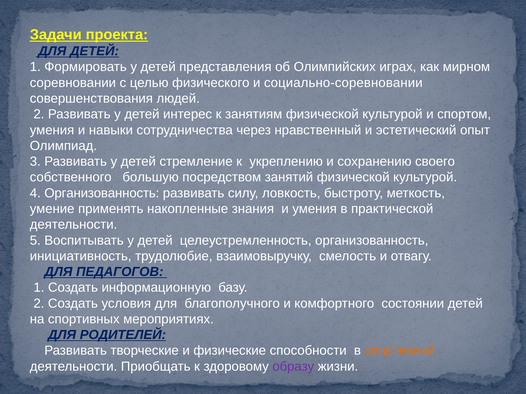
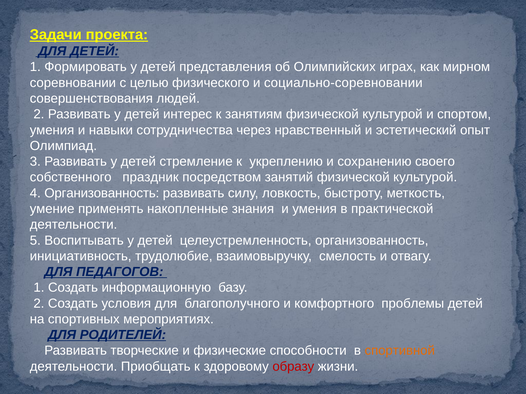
большую: большую -> праздник
состоянии: состоянии -> проблемы
образу colour: purple -> red
